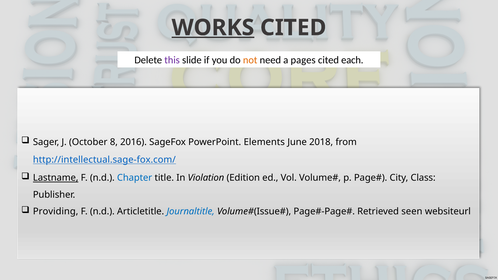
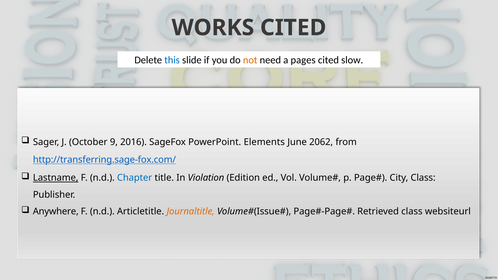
WORKS underline: present -> none
this colour: purple -> blue
each: each -> slow
8: 8 -> 9
2018: 2018 -> 2062
http://intellectual.sage-fox.com/: http://intellectual.sage-fox.com/ -> http://transferring.sage-fox.com/
Providing: Providing -> Anywhere
Journaltitle colour: blue -> orange
Retrieved seen: seen -> class
